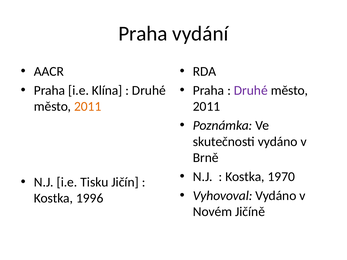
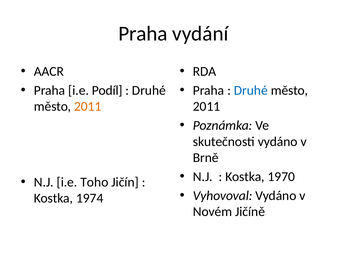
Klína: Klína -> Podíl
Druhé at (251, 90) colour: purple -> blue
Tisku: Tisku -> Toho
1996: 1996 -> 1974
